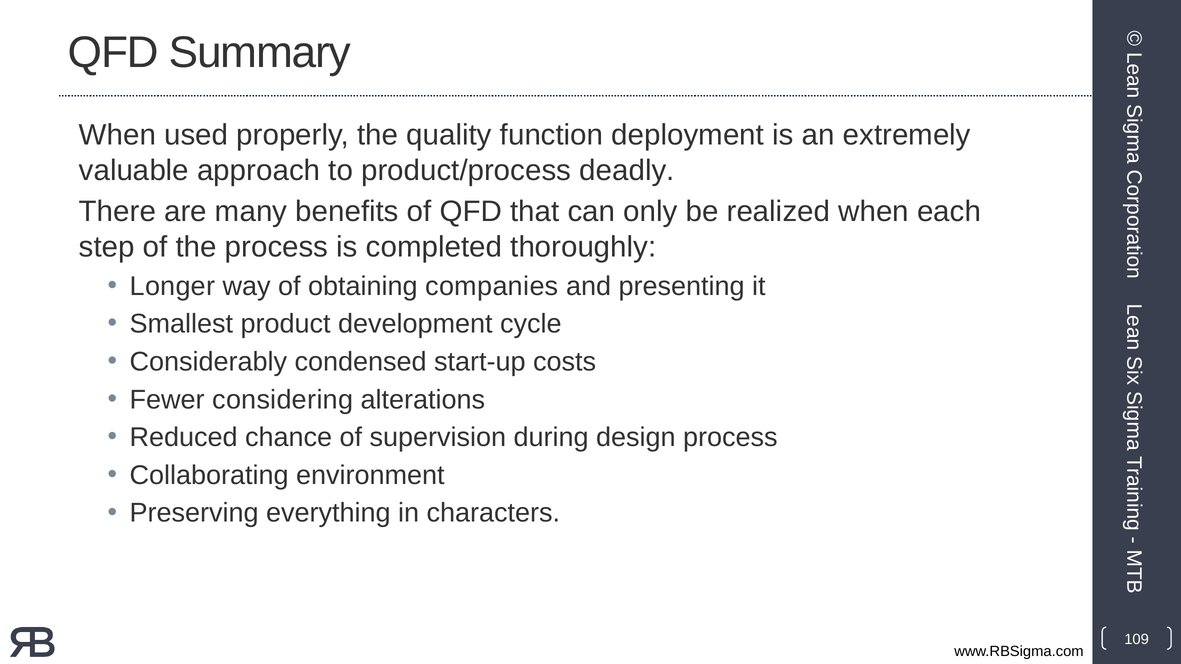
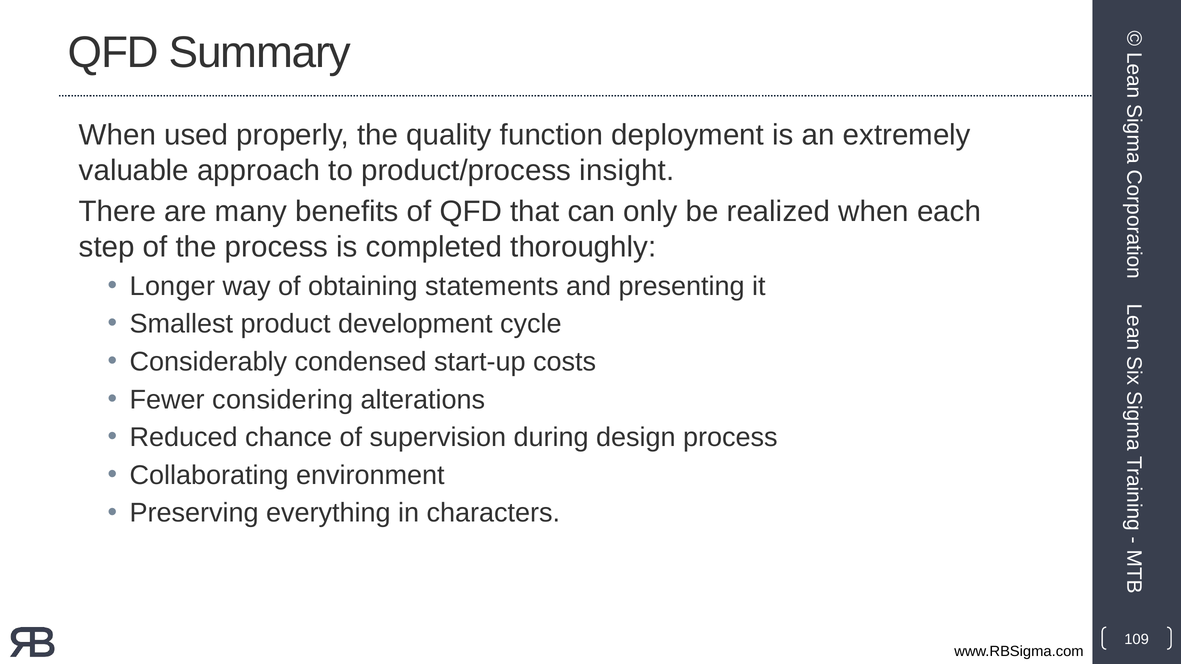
deadly: deadly -> insight
companies: companies -> statements
